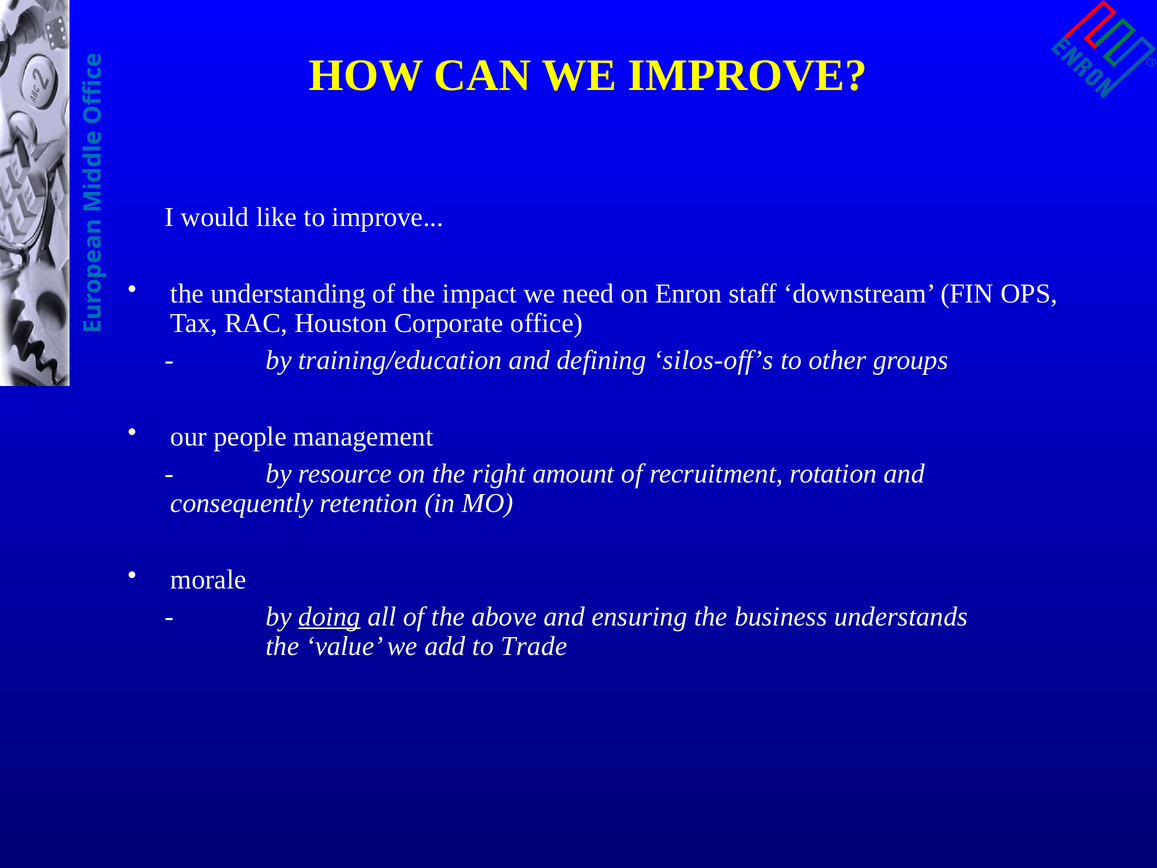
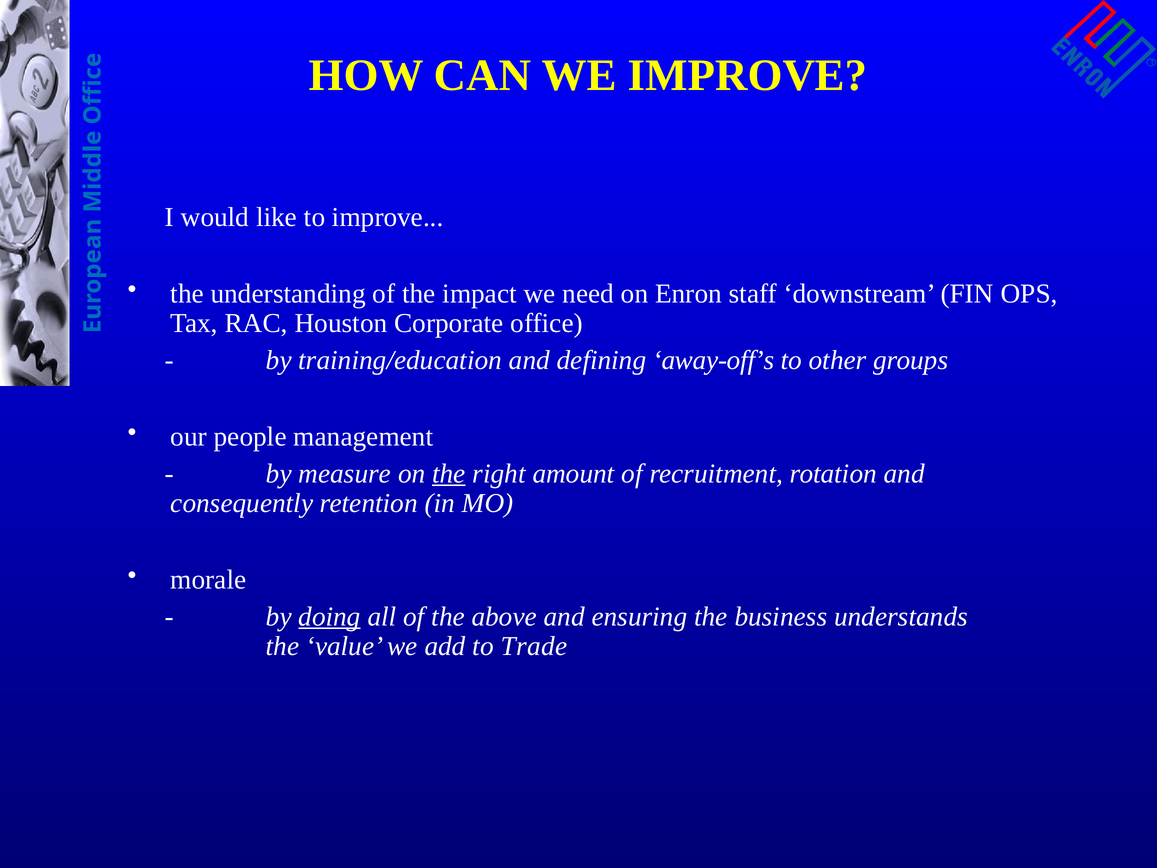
silos-off’s: silos-off’s -> away-off’s
resource: resource -> measure
the at (449, 473) underline: none -> present
